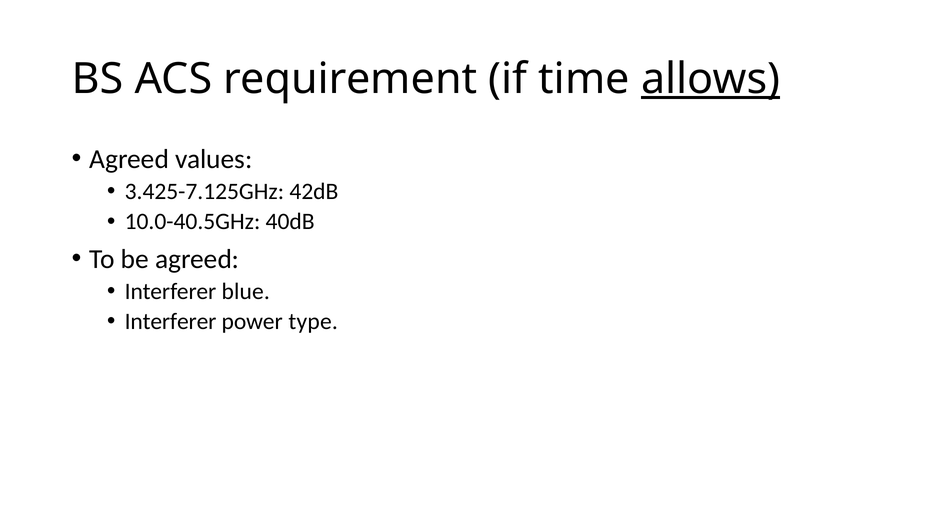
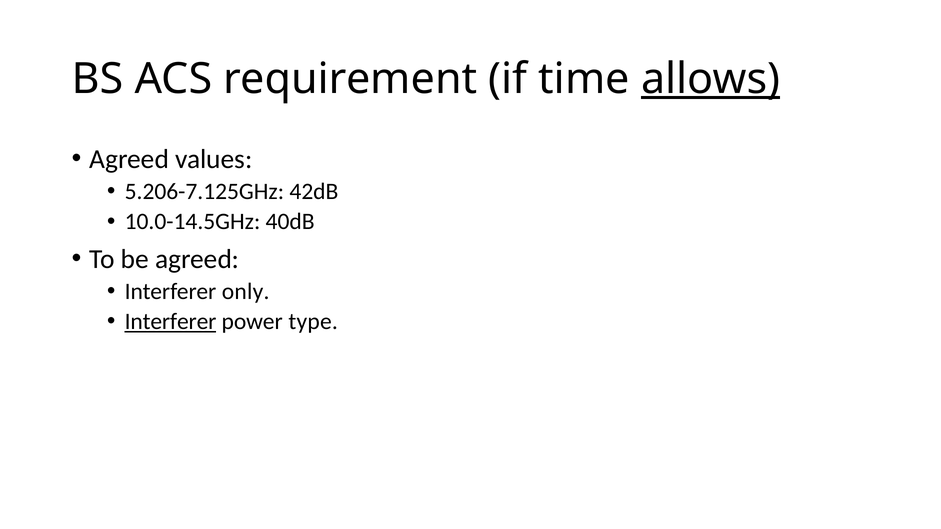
3.425-7.125GHz: 3.425-7.125GHz -> 5.206-7.125GHz
10.0-40.5GHz: 10.0-40.5GHz -> 10.0-14.5GHz
blue: blue -> only
Interferer at (171, 322) underline: none -> present
